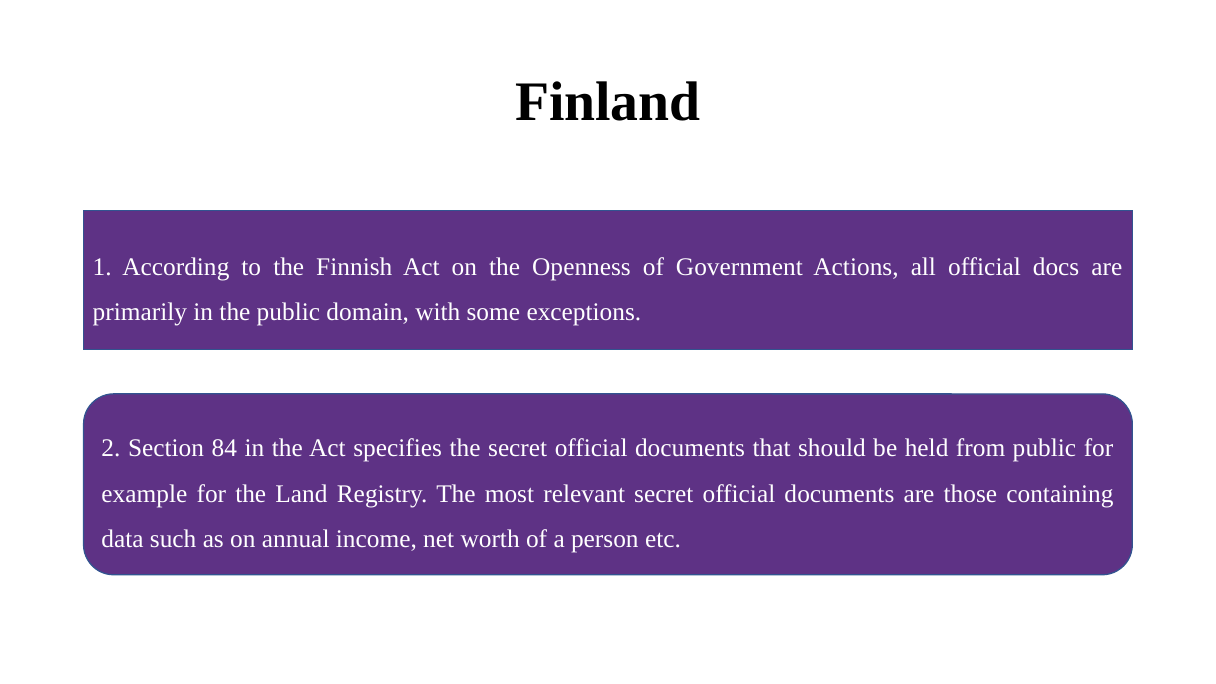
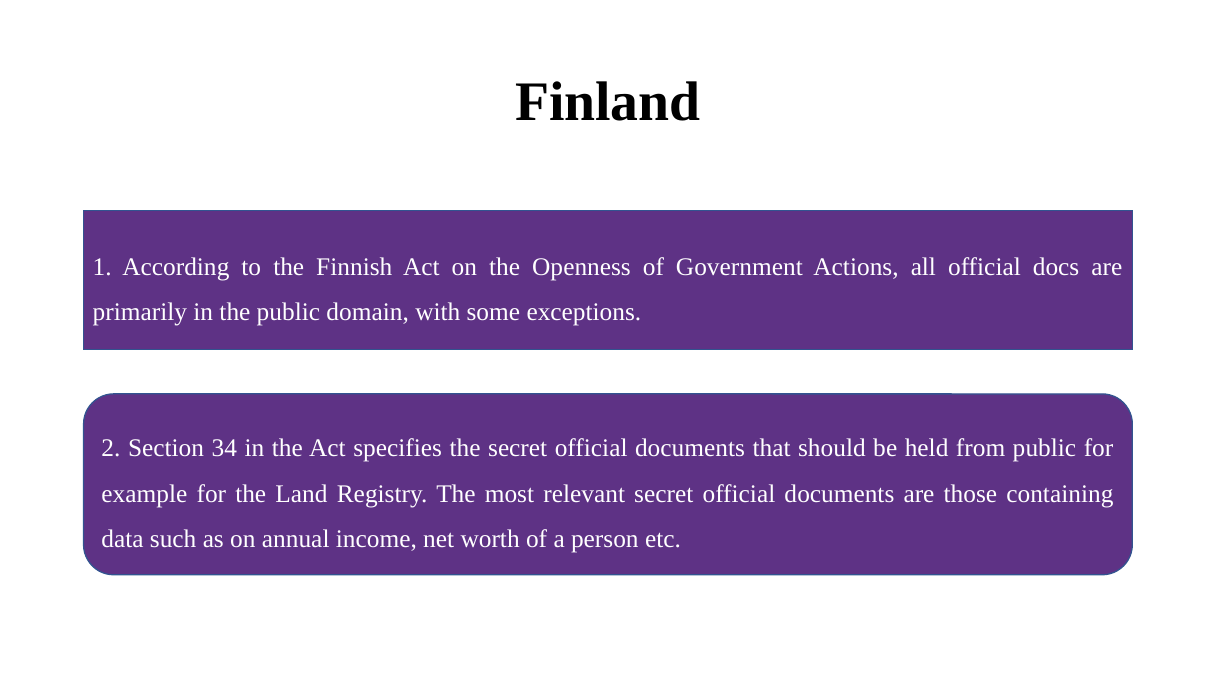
84: 84 -> 34
